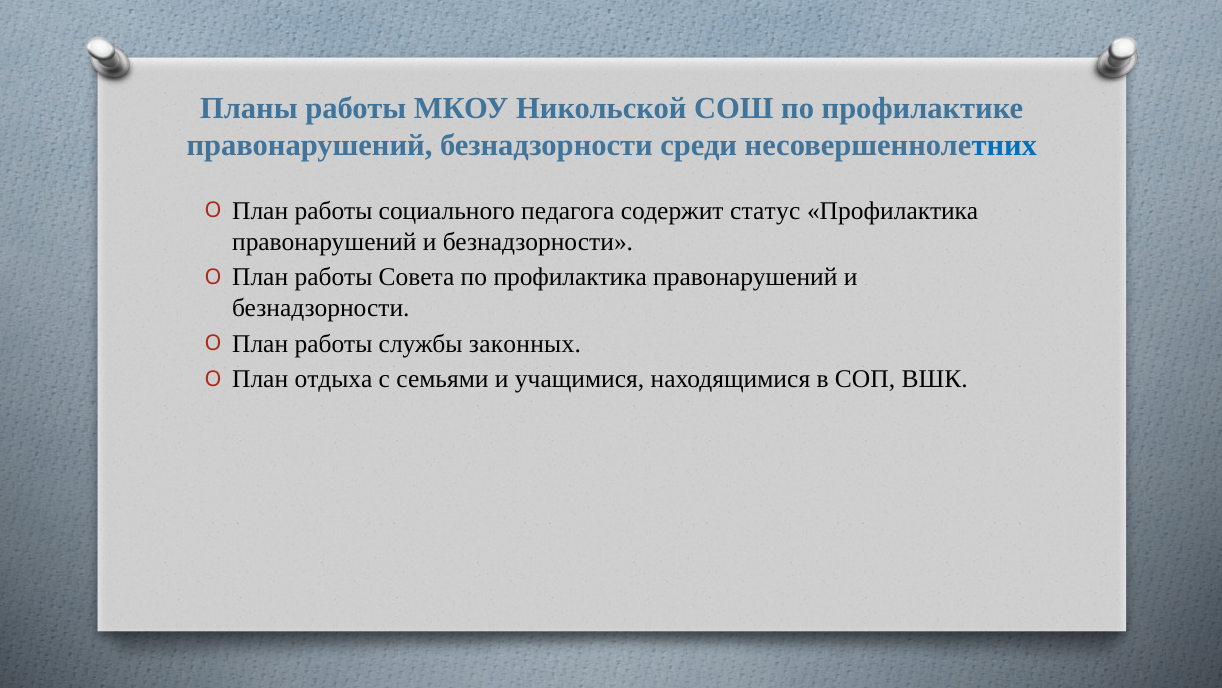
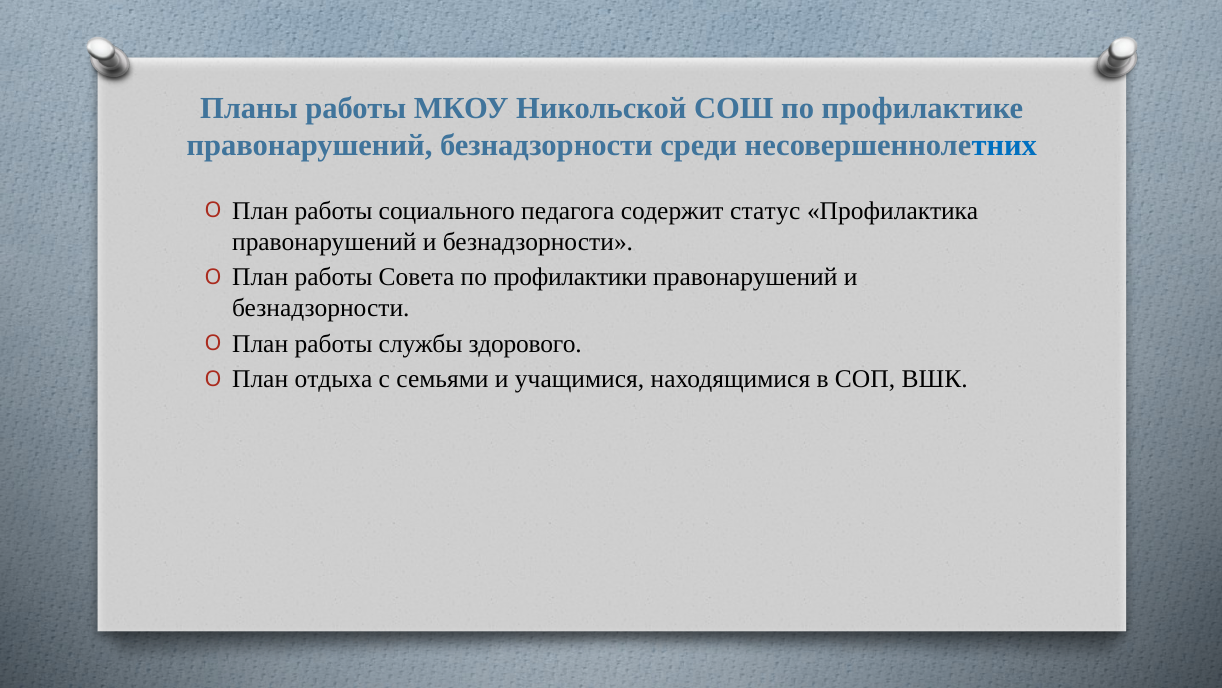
по профилактика: профилактика -> профилактики
законных: законных -> здорового
